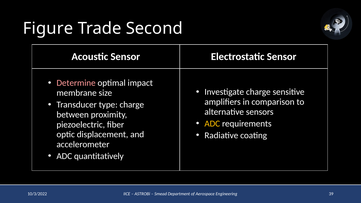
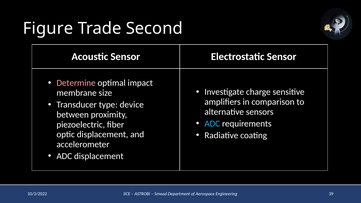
type charge: charge -> device
ADC at (212, 124) colour: yellow -> light blue
ADC quantitatively: quantitatively -> displacement
